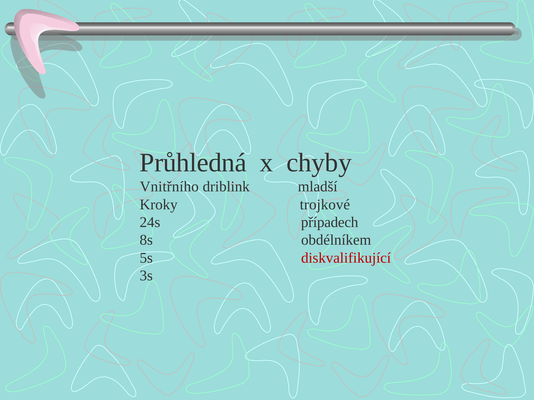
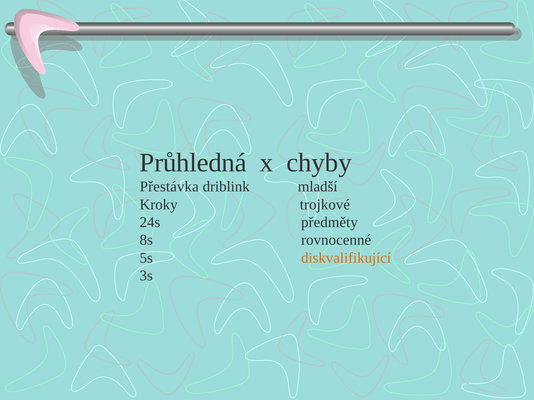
Vnitřního: Vnitřního -> Přestávka
případech: případech -> předměty
obdélníkem: obdélníkem -> rovnocenné
diskvalifikující colour: red -> orange
